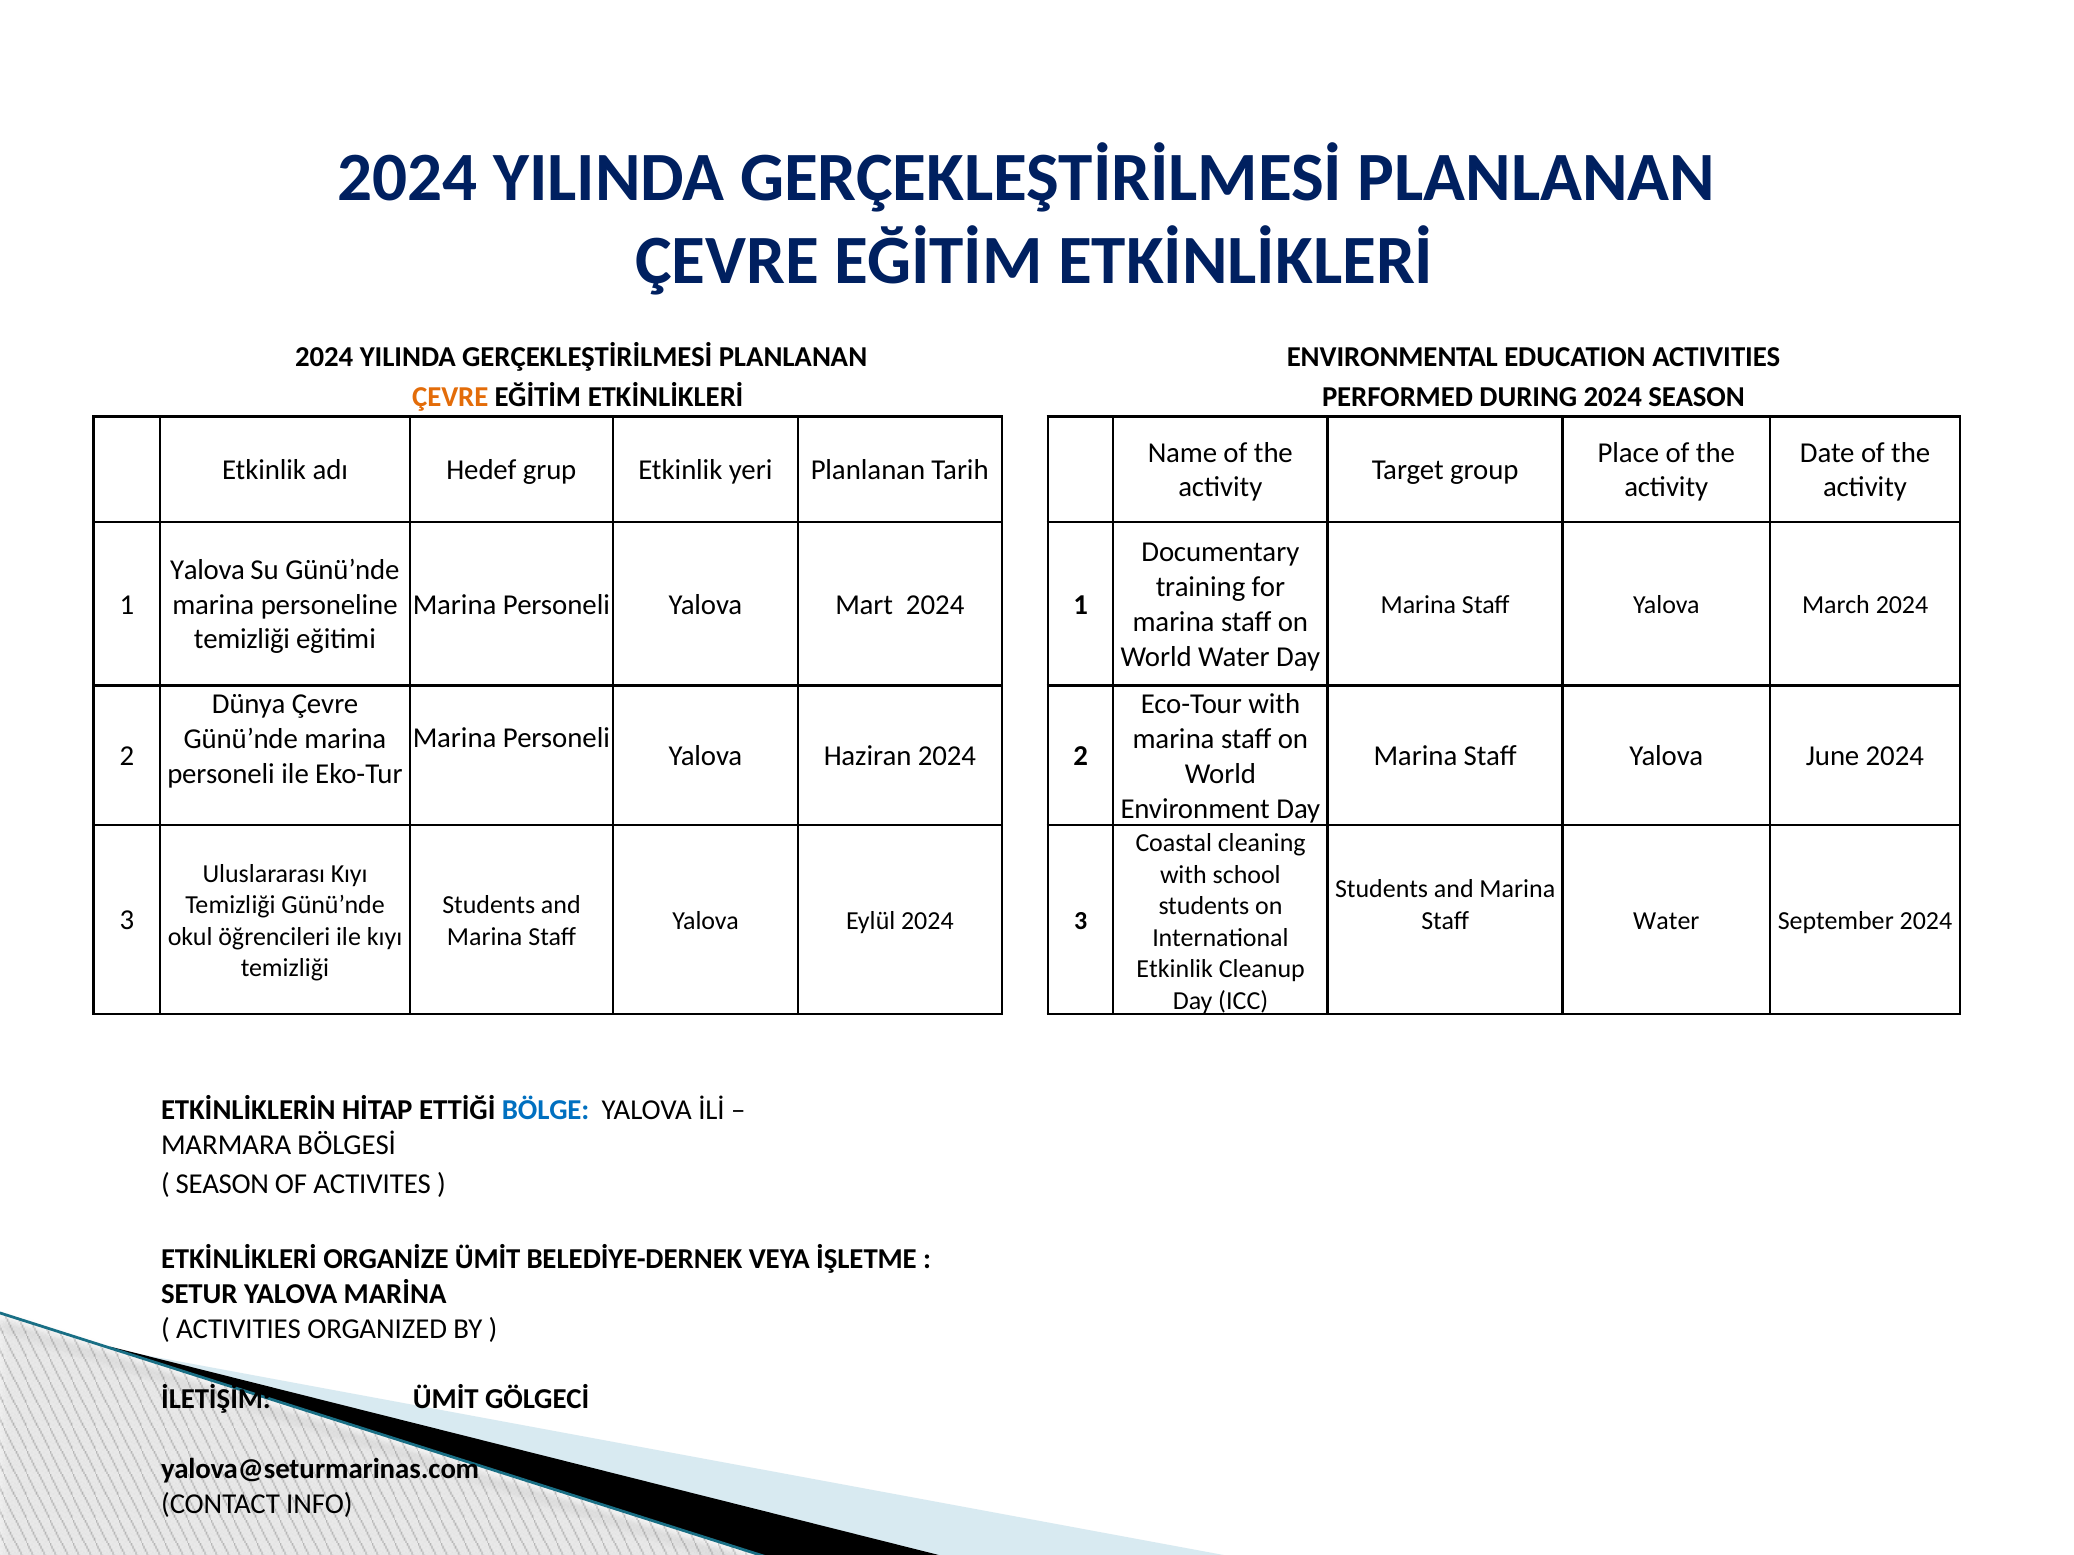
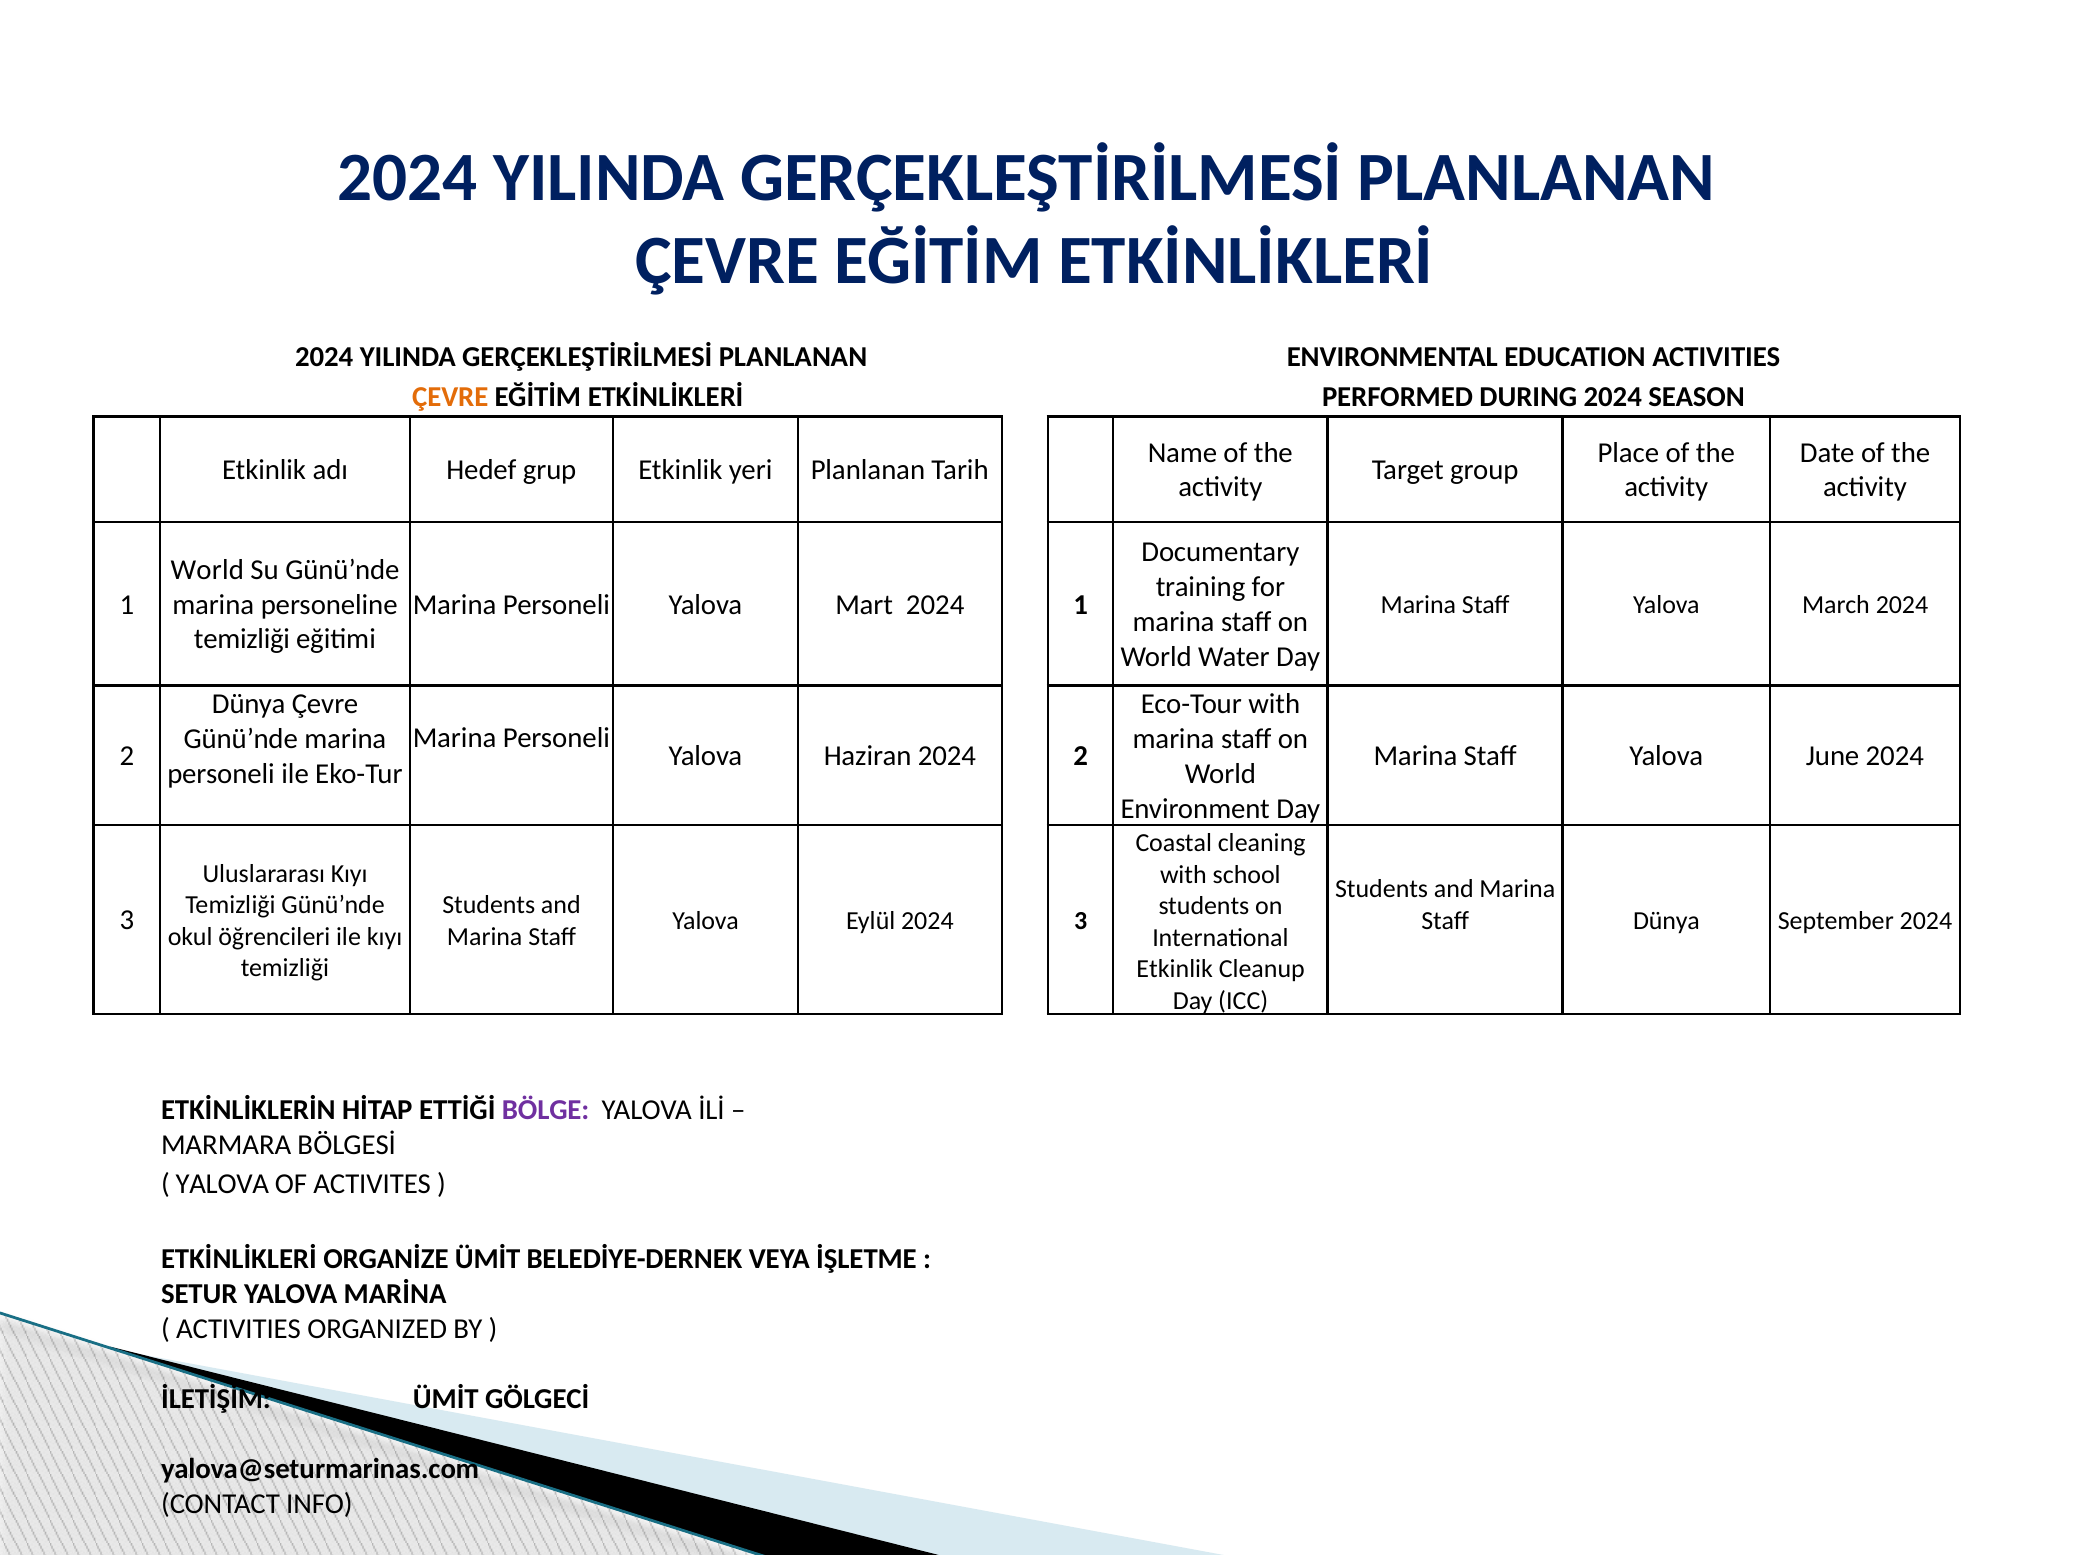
Yalova at (208, 570): Yalova -> World
Staff Water: Water -> Dünya
BÖLGE colour: blue -> purple
SEASON at (222, 1184): SEASON -> YALOVA
